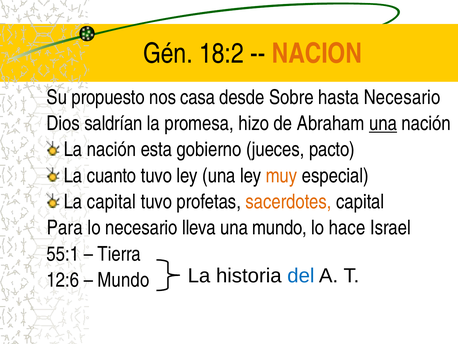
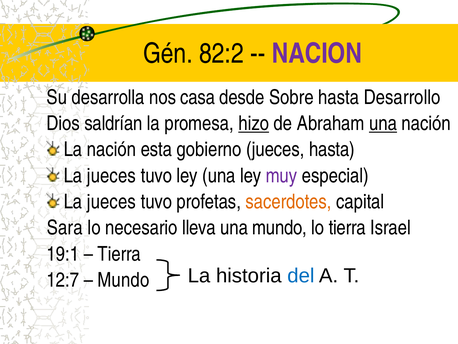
18:2: 18:2 -> 82:2
NACION colour: orange -> purple
propuesto: propuesto -> desarrolla
hasta Necesario: Necesario -> Desarrollo
hizo underline: none -> present
jueces pacto: pacto -> hasta
cuanto at (112, 175): cuanto -> jueces
muy colour: orange -> purple
capital at (111, 201): capital -> jueces
Para: Para -> Sara
lo hace: hace -> tierra
55:1: 55:1 -> 19:1
12:6: 12:6 -> 12:7
